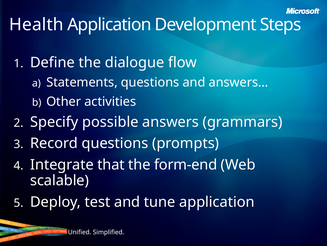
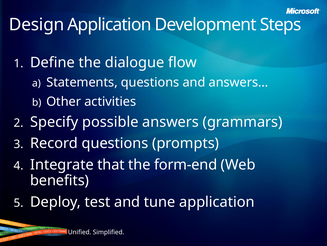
Health: Health -> Design
scalable: scalable -> benefits
